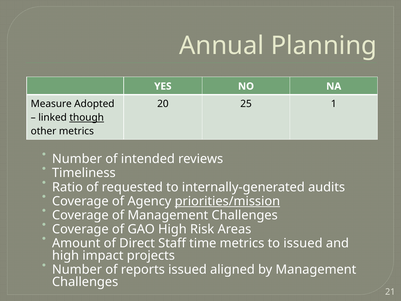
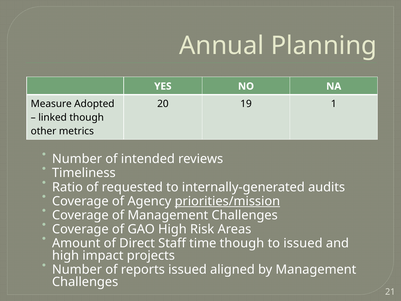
25: 25 -> 19
though at (87, 118) underline: present -> none
time metrics: metrics -> though
